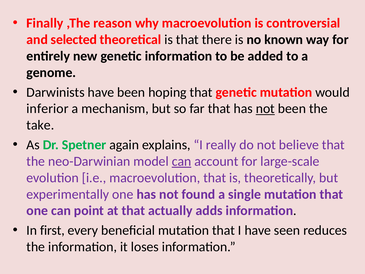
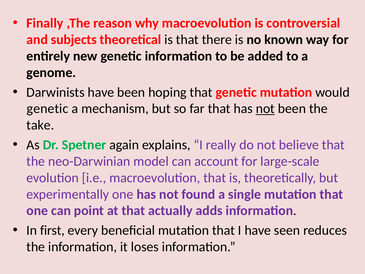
selected: selected -> subjects
inferior at (48, 109): inferior -> genetic
can at (182, 161) underline: present -> none
